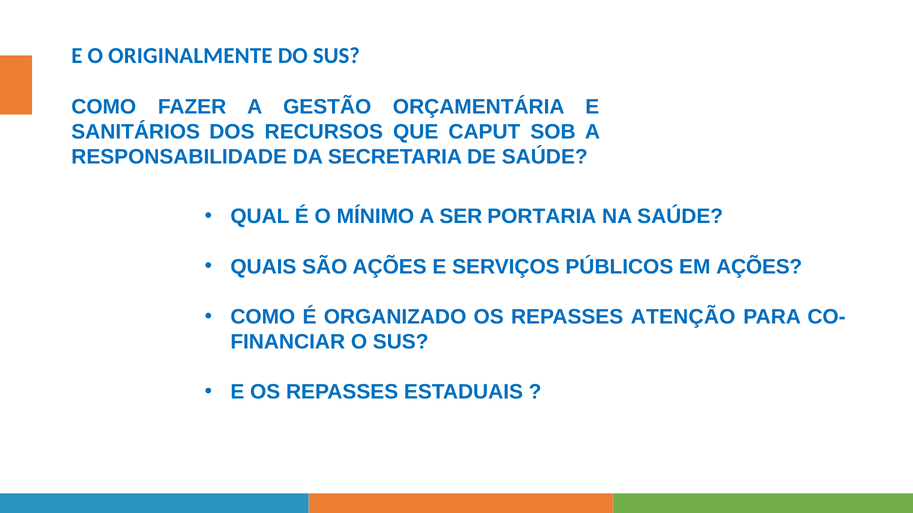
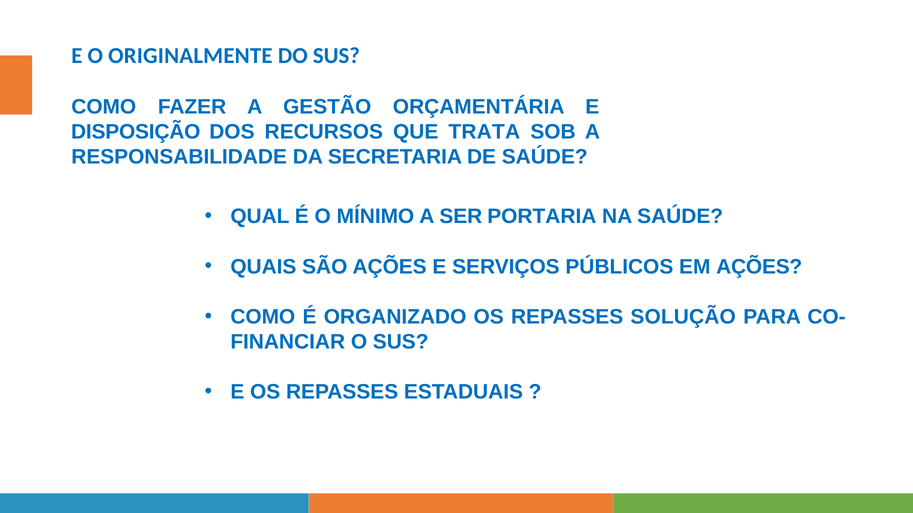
SANITÁRIOS: SANITÁRIOS -> DISPOSIÇÃO
CAPUT: CAPUT -> TRATA
ATENÇÃO: ATENÇÃO -> SOLUÇÃO
